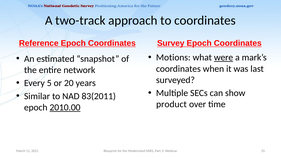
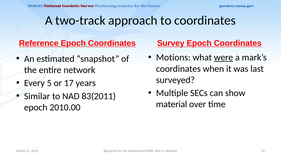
20: 20 -> 17
product: product -> material
2010.00 underline: present -> none
